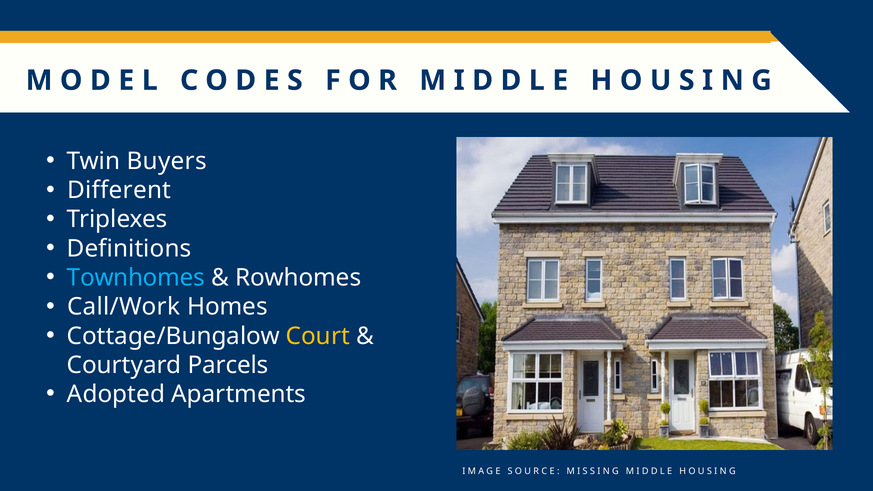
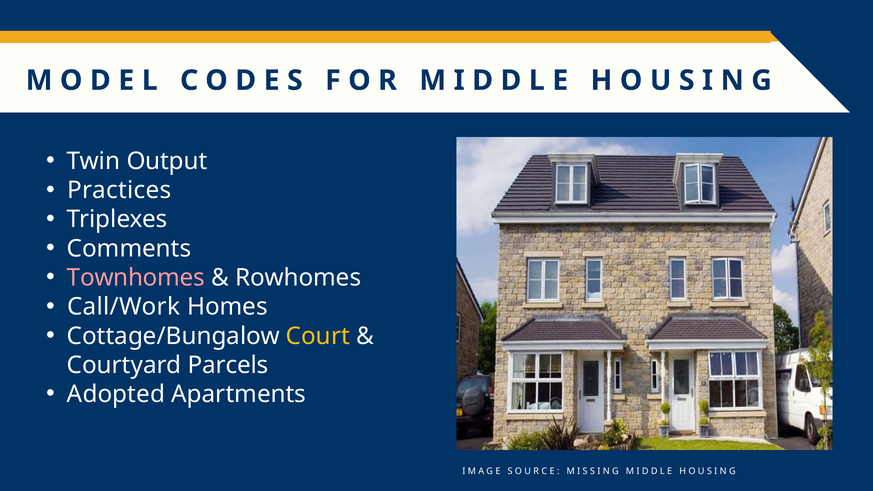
Buyers: Buyers -> Output
Different: Different -> Practices
Definitions: Definitions -> Comments
Townhomes colour: light blue -> pink
